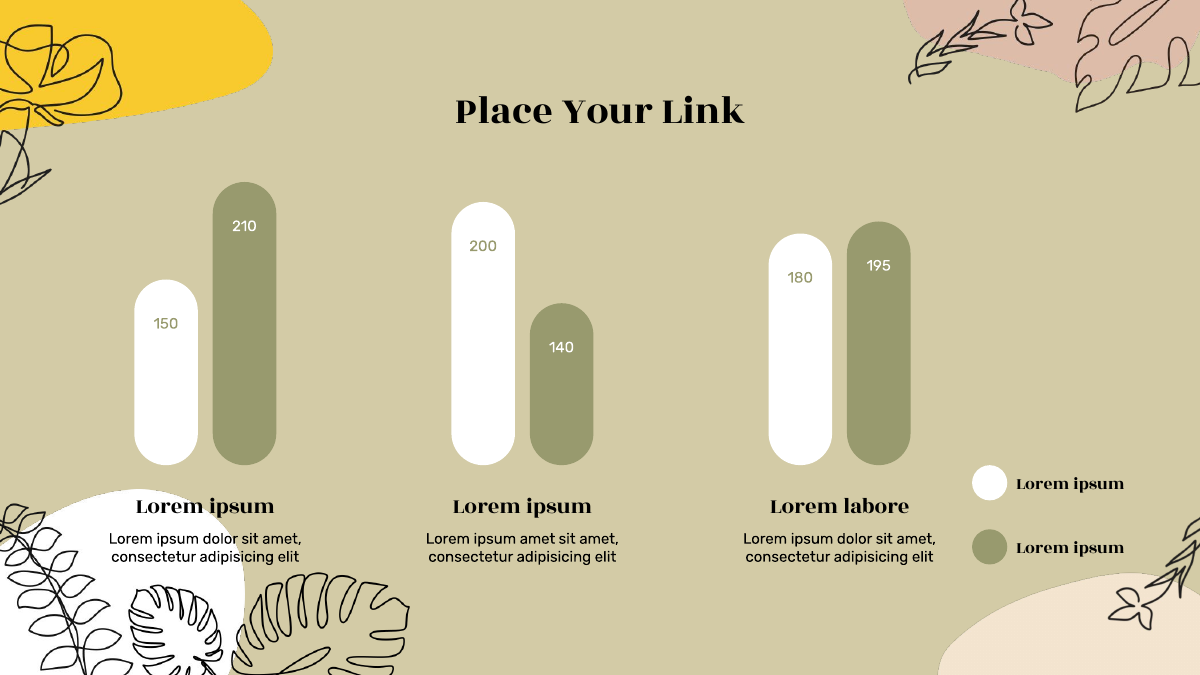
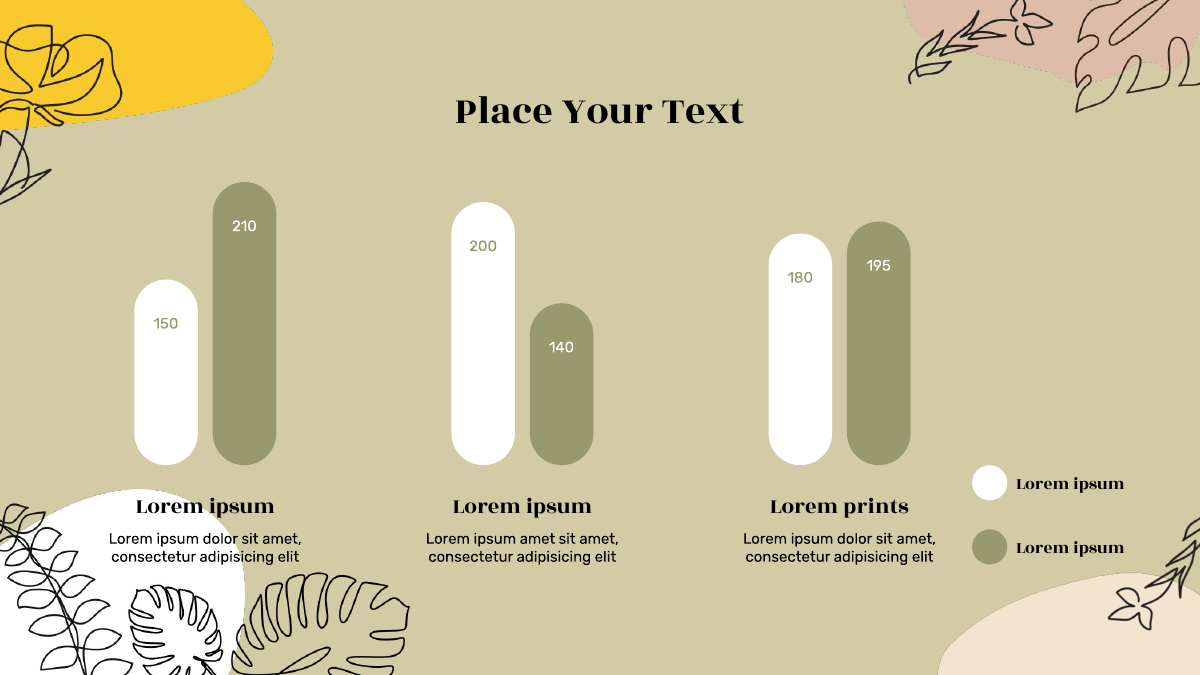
Link: Link -> Text
labore: labore -> prints
